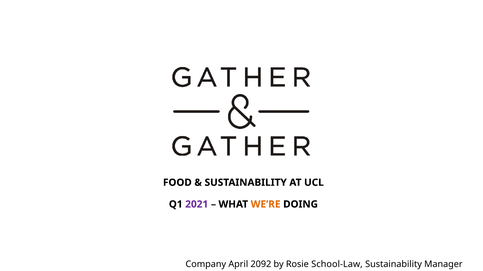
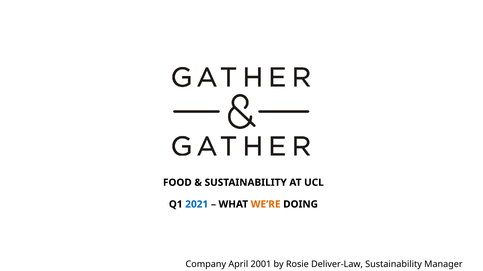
2021 colour: purple -> blue
2092: 2092 -> 2001
School-Law: School-Law -> Deliver-Law
